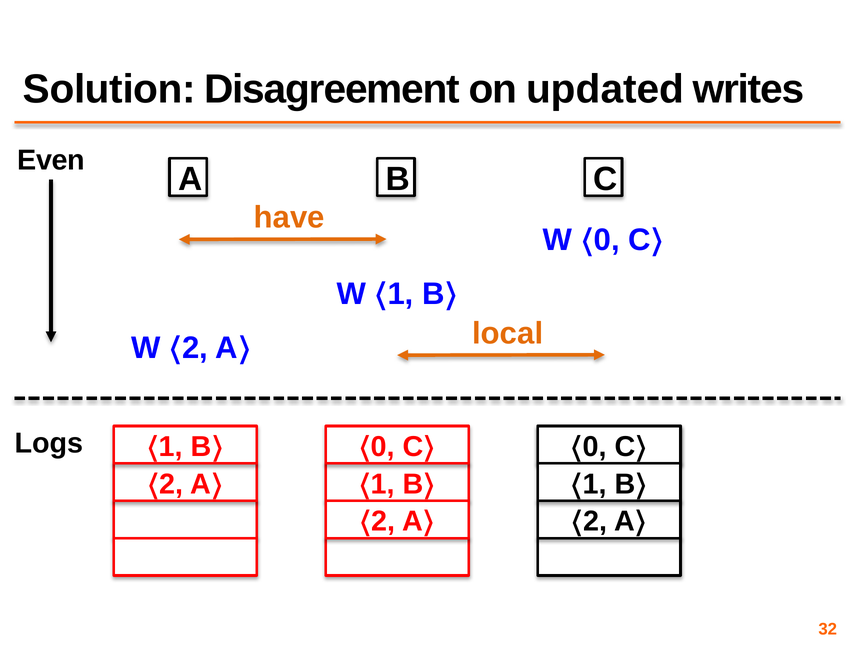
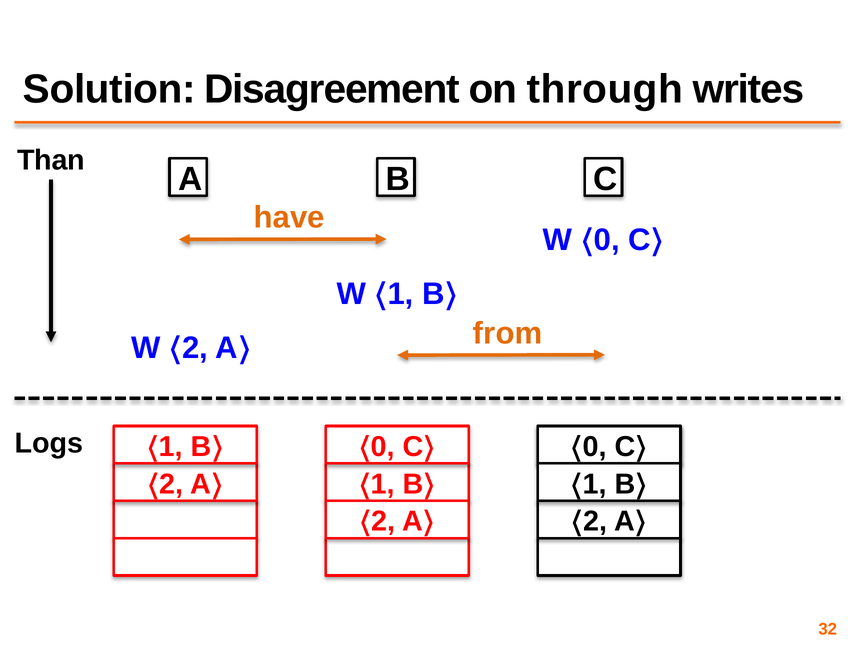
updated: updated -> through
Even: Even -> Than
local: local -> from
